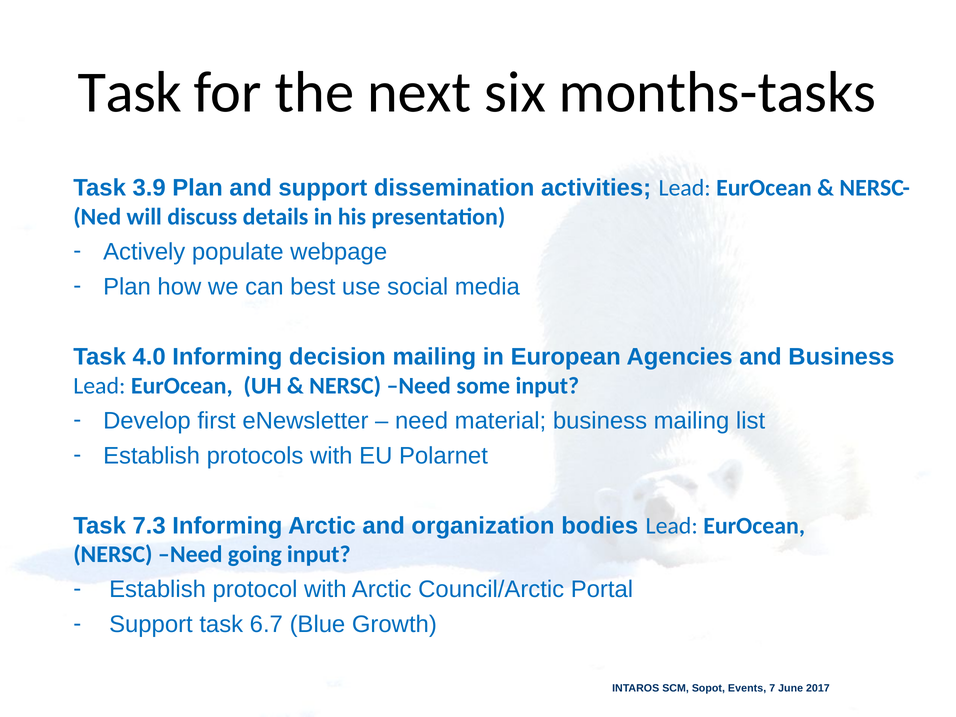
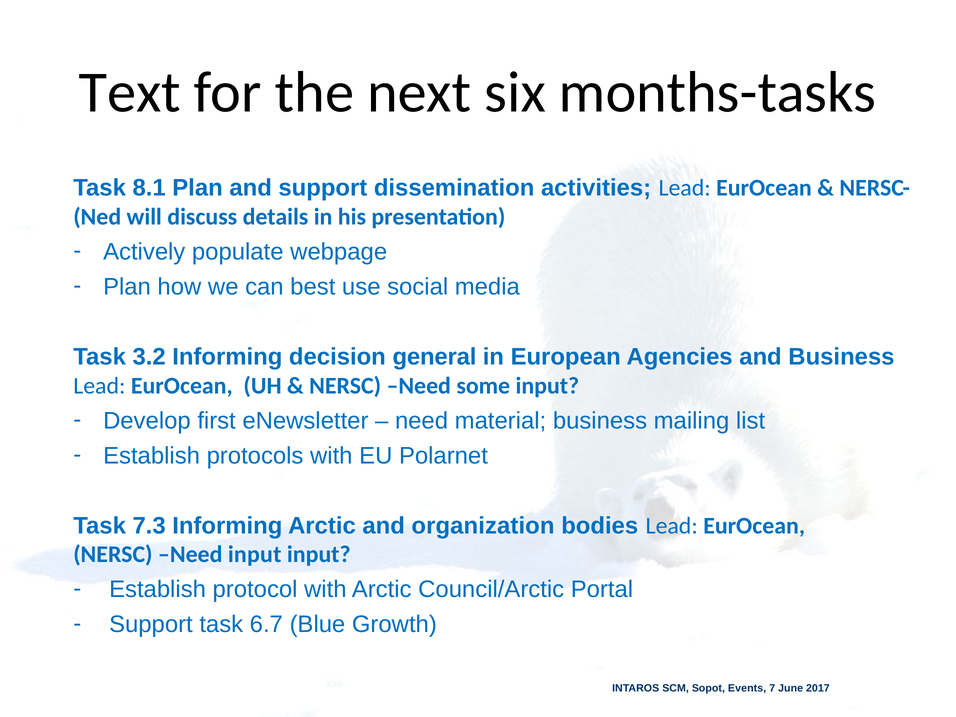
Task at (130, 93): Task -> Text
3.9: 3.9 -> 8.1
4.0: 4.0 -> 3.2
decision mailing: mailing -> general
Need going: going -> input
